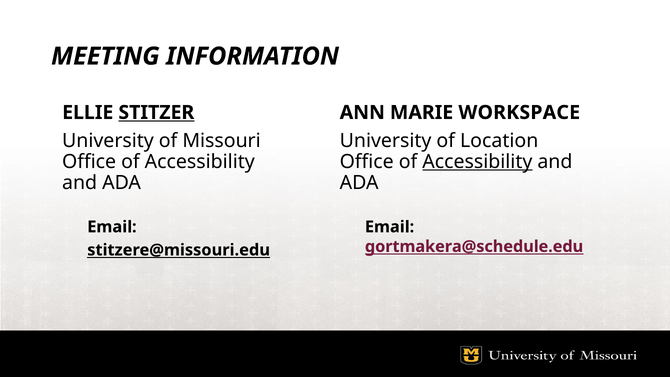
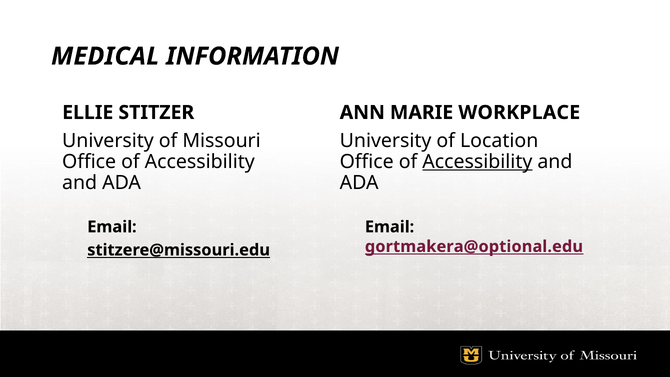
MEETING: MEETING -> MEDICAL
STITZER underline: present -> none
WORKSPACE: WORKSPACE -> WORKPLACE
gortmakera@schedule.edu: gortmakera@schedule.edu -> gortmakera@optional.edu
